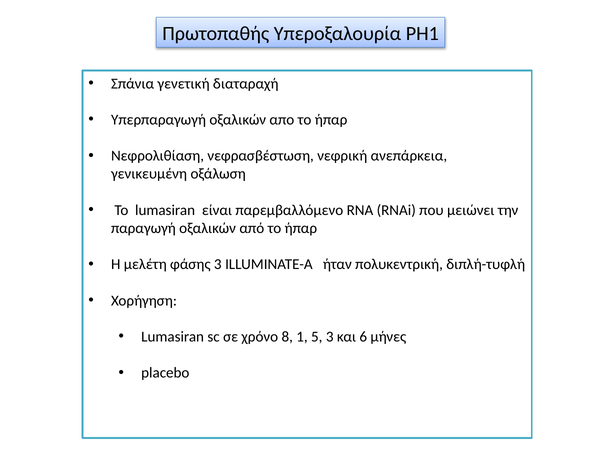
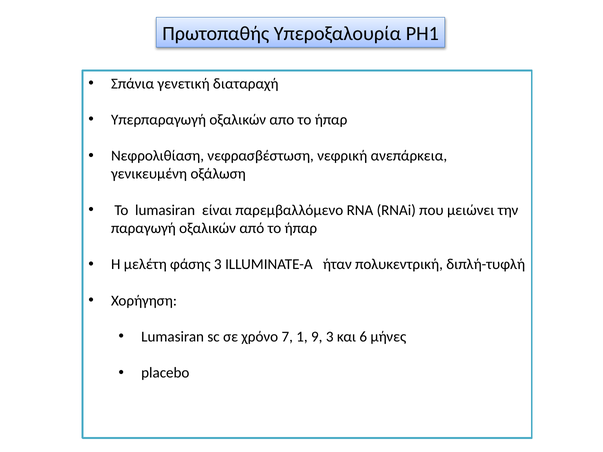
8: 8 -> 7
5: 5 -> 9
